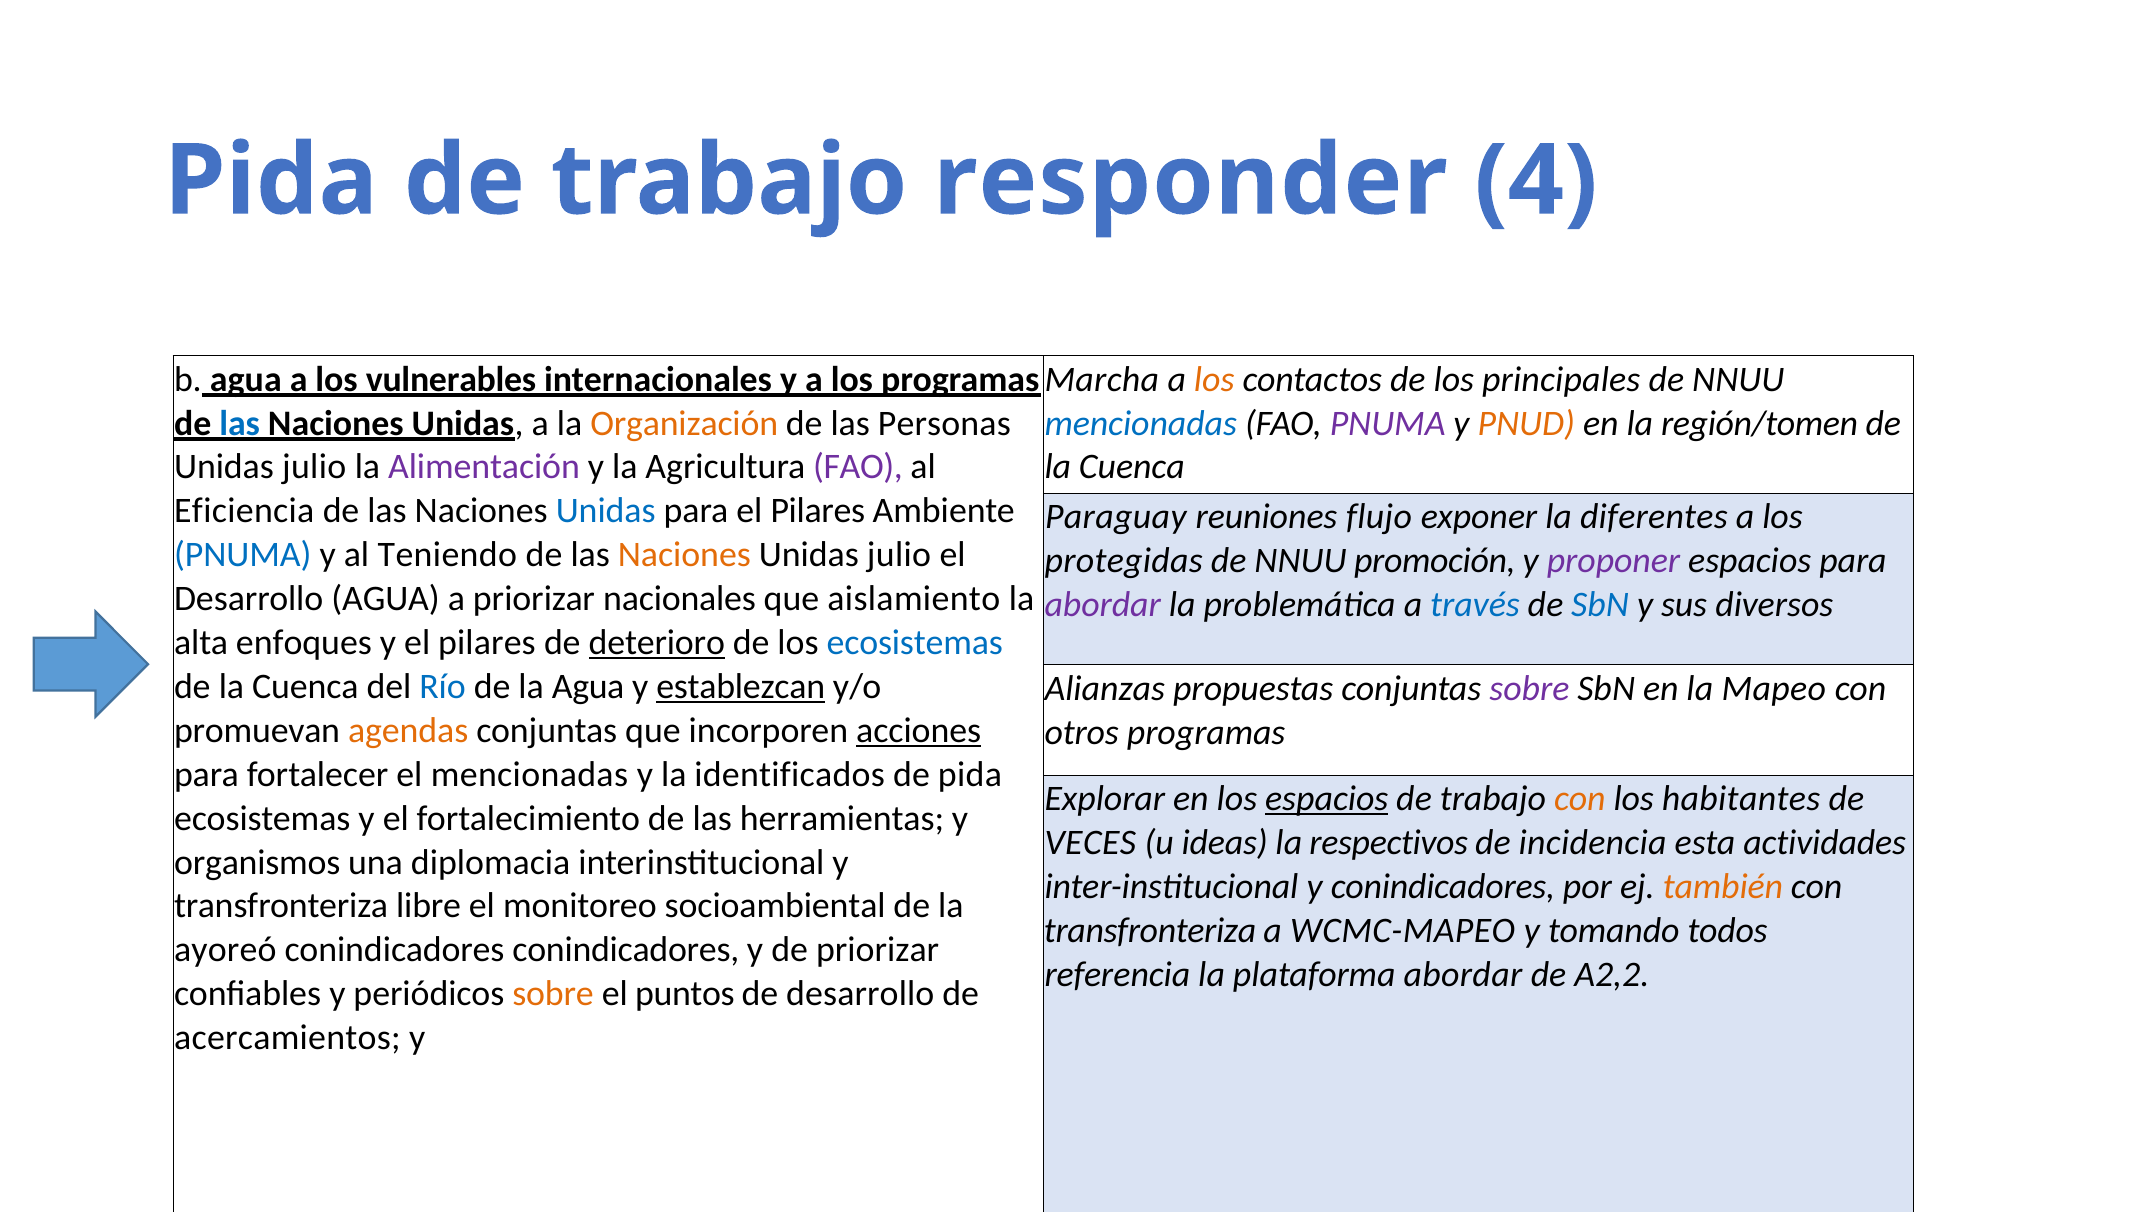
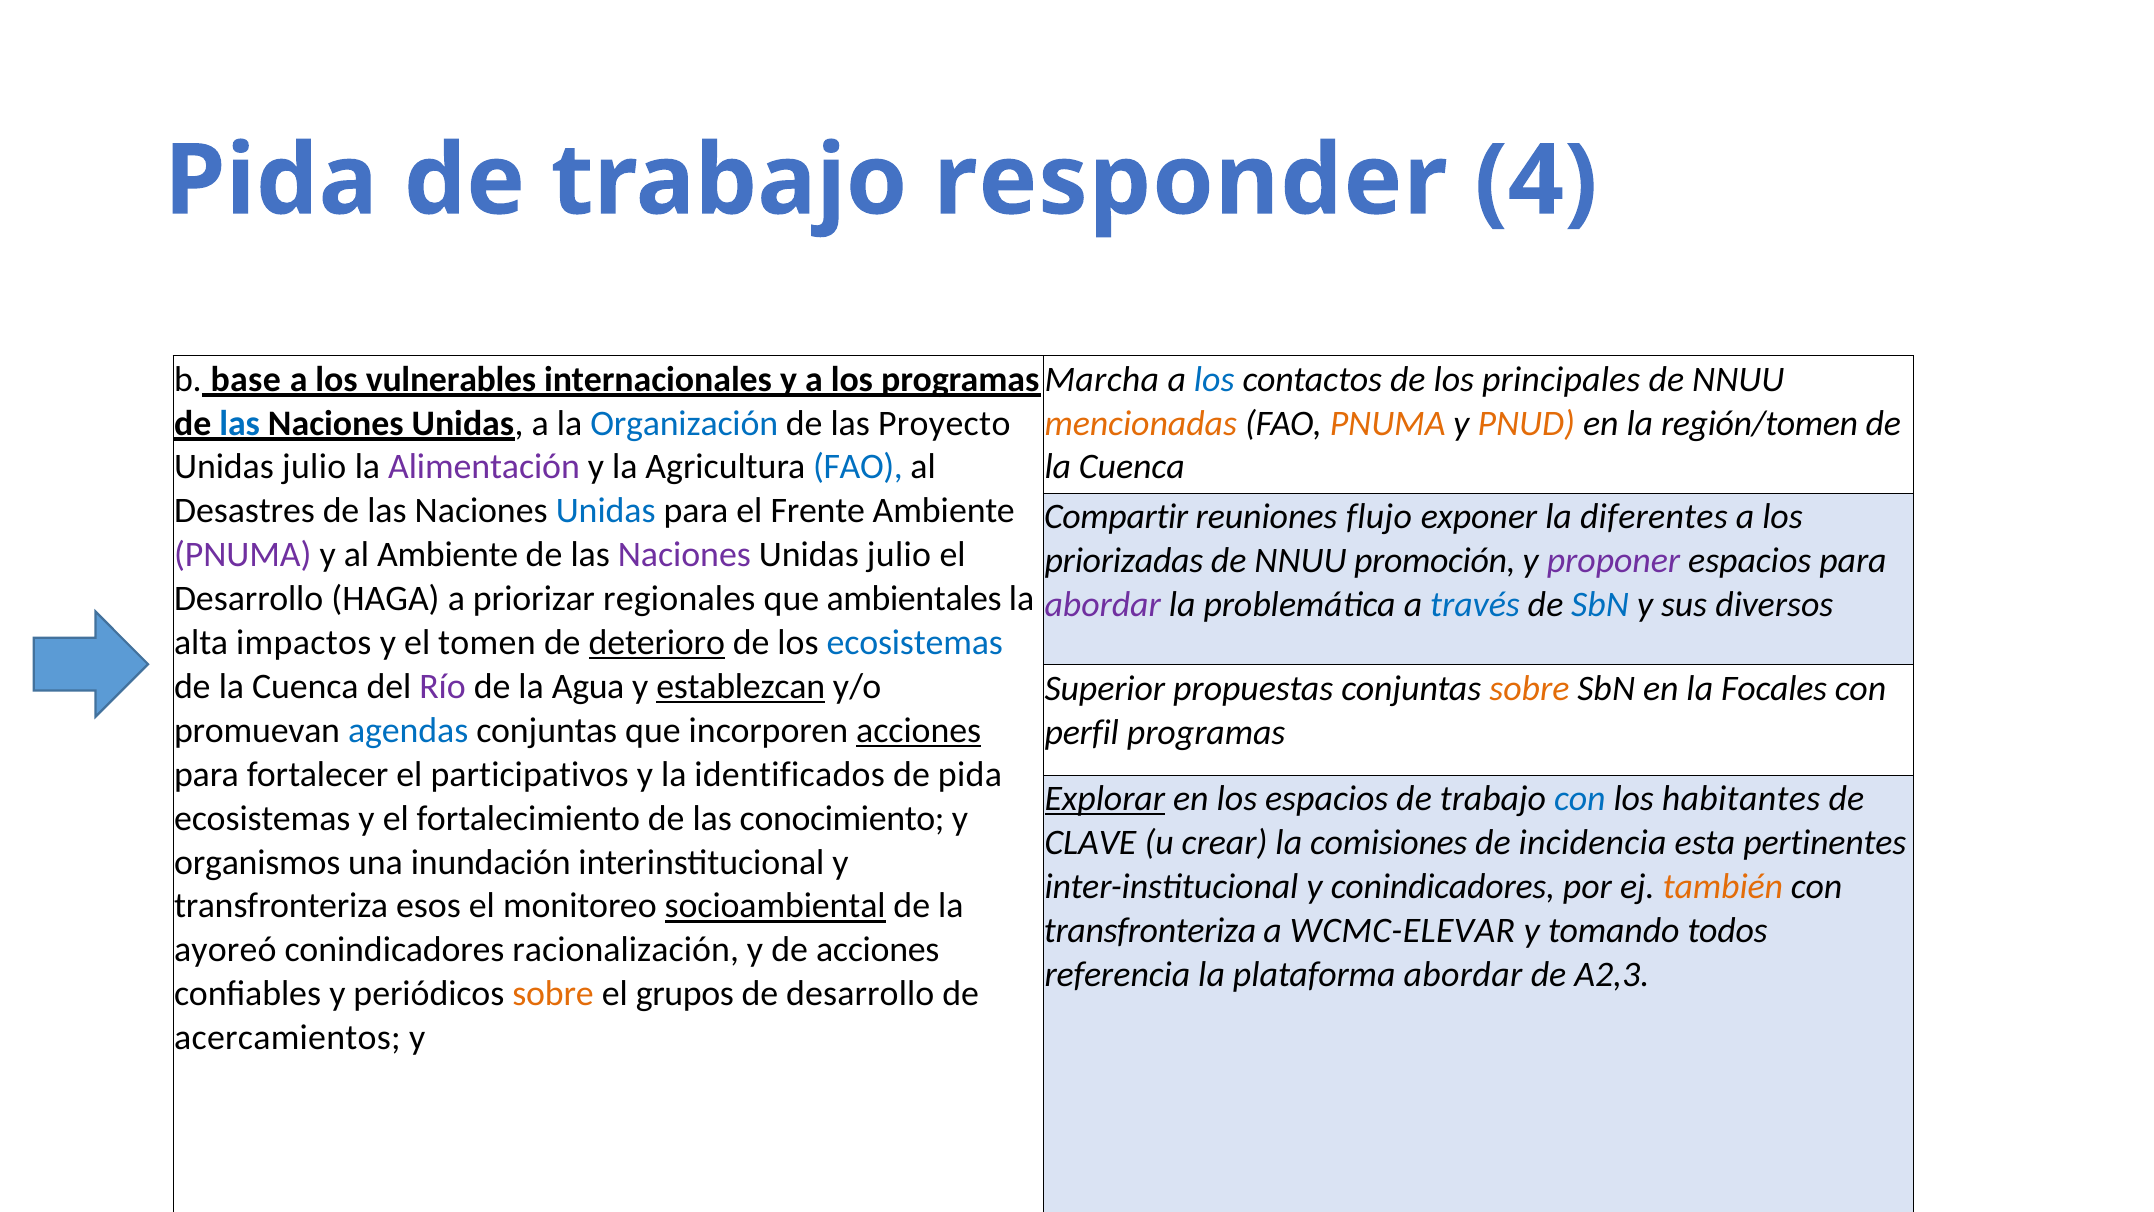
b agua: agua -> base
los at (1214, 379) colour: orange -> blue
Organización colour: orange -> blue
Personas: Personas -> Proyecto
mencionadas at (1141, 423) colour: blue -> orange
PNUMA at (1388, 423) colour: purple -> orange
FAO at (858, 467) colour: purple -> blue
Eficiencia: Eficiencia -> Desastres
para el Pilares: Pilares -> Frente
Paraguay: Paraguay -> Compartir
PNUMA at (243, 555) colour: blue -> purple
al Teniendo: Teniendo -> Ambiente
Naciones at (684, 555) colour: orange -> purple
protegidas: protegidas -> priorizadas
Desarrollo AGUA: AGUA -> HAGA
nacionales: nacionales -> regionales
aislamiento: aislamiento -> ambientales
enfoques: enfoques -> impactos
y el pilares: pilares -> tomen
Río colour: blue -> purple
Alianzas: Alianzas -> Superior
sobre at (1529, 688) colour: purple -> orange
Mapeo: Mapeo -> Focales
agendas colour: orange -> blue
otros: otros -> perfil
el mencionadas: mencionadas -> participativos
Explorar underline: none -> present
espacios at (1327, 798) underline: present -> none
con at (1580, 798) colour: orange -> blue
herramientas: herramientas -> conocimiento
VECES: VECES -> CLAVE
ideas: ideas -> crear
respectivos: respectivos -> comisiones
actividades: actividades -> pertinentes
diplomacia: diplomacia -> inundación
libre: libre -> esos
socioambiental underline: none -> present
WCMC-MAPEO: WCMC-MAPEO -> WCMC-ELEVAR
conindicadores conindicadores: conindicadores -> racionalización
de priorizar: priorizar -> acciones
A2,2: A2,2 -> A2,3
puntos: puntos -> grupos
